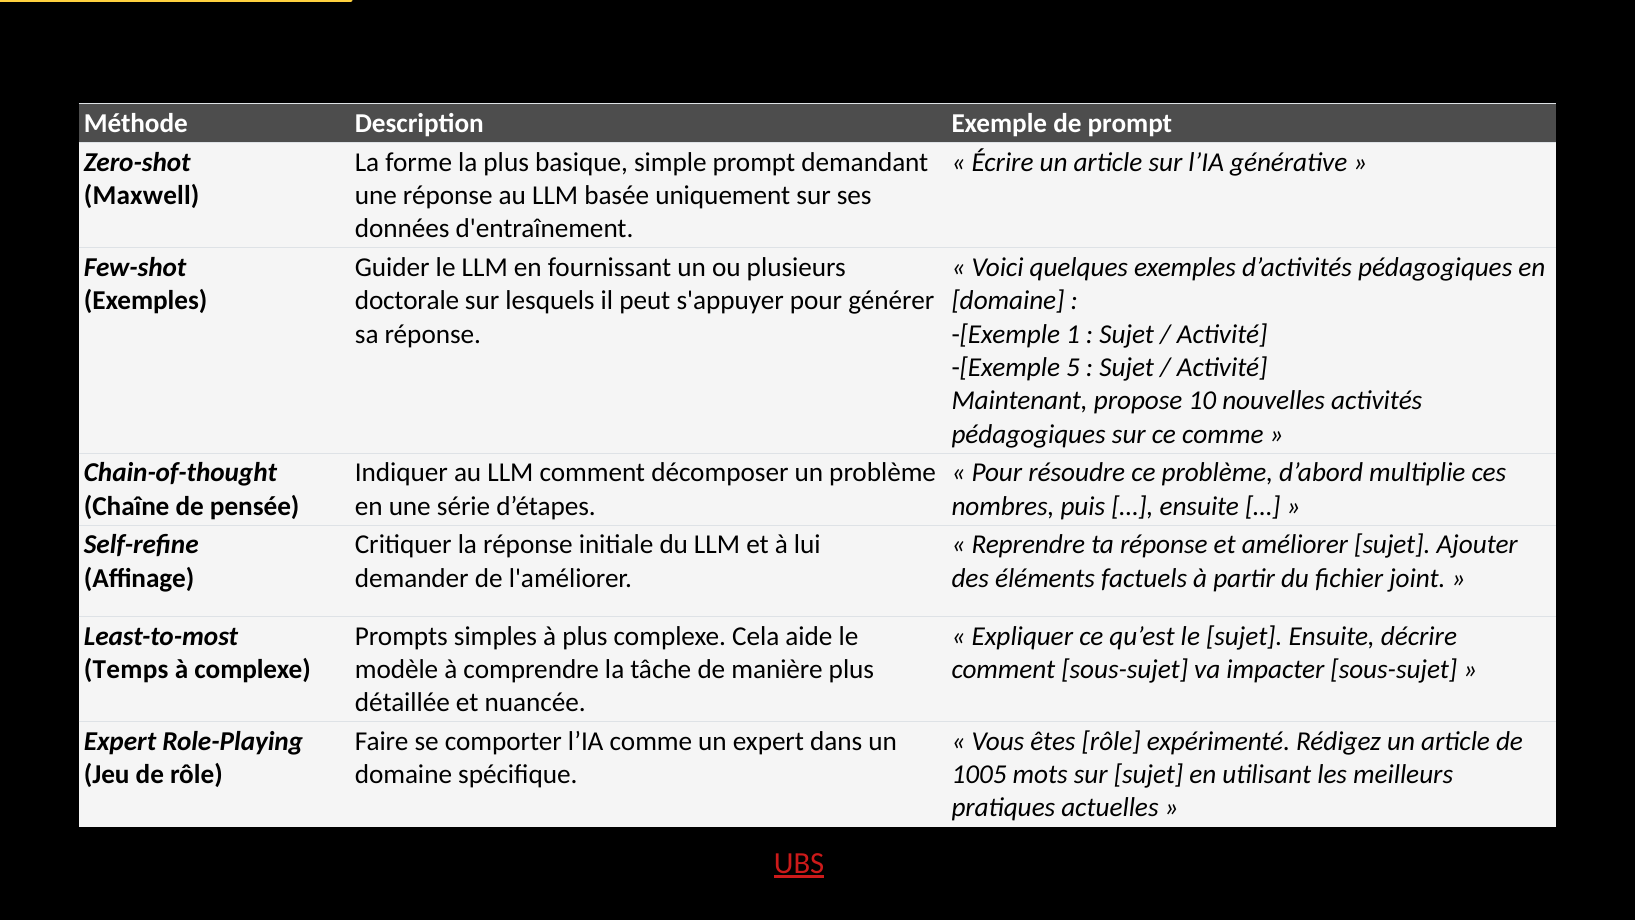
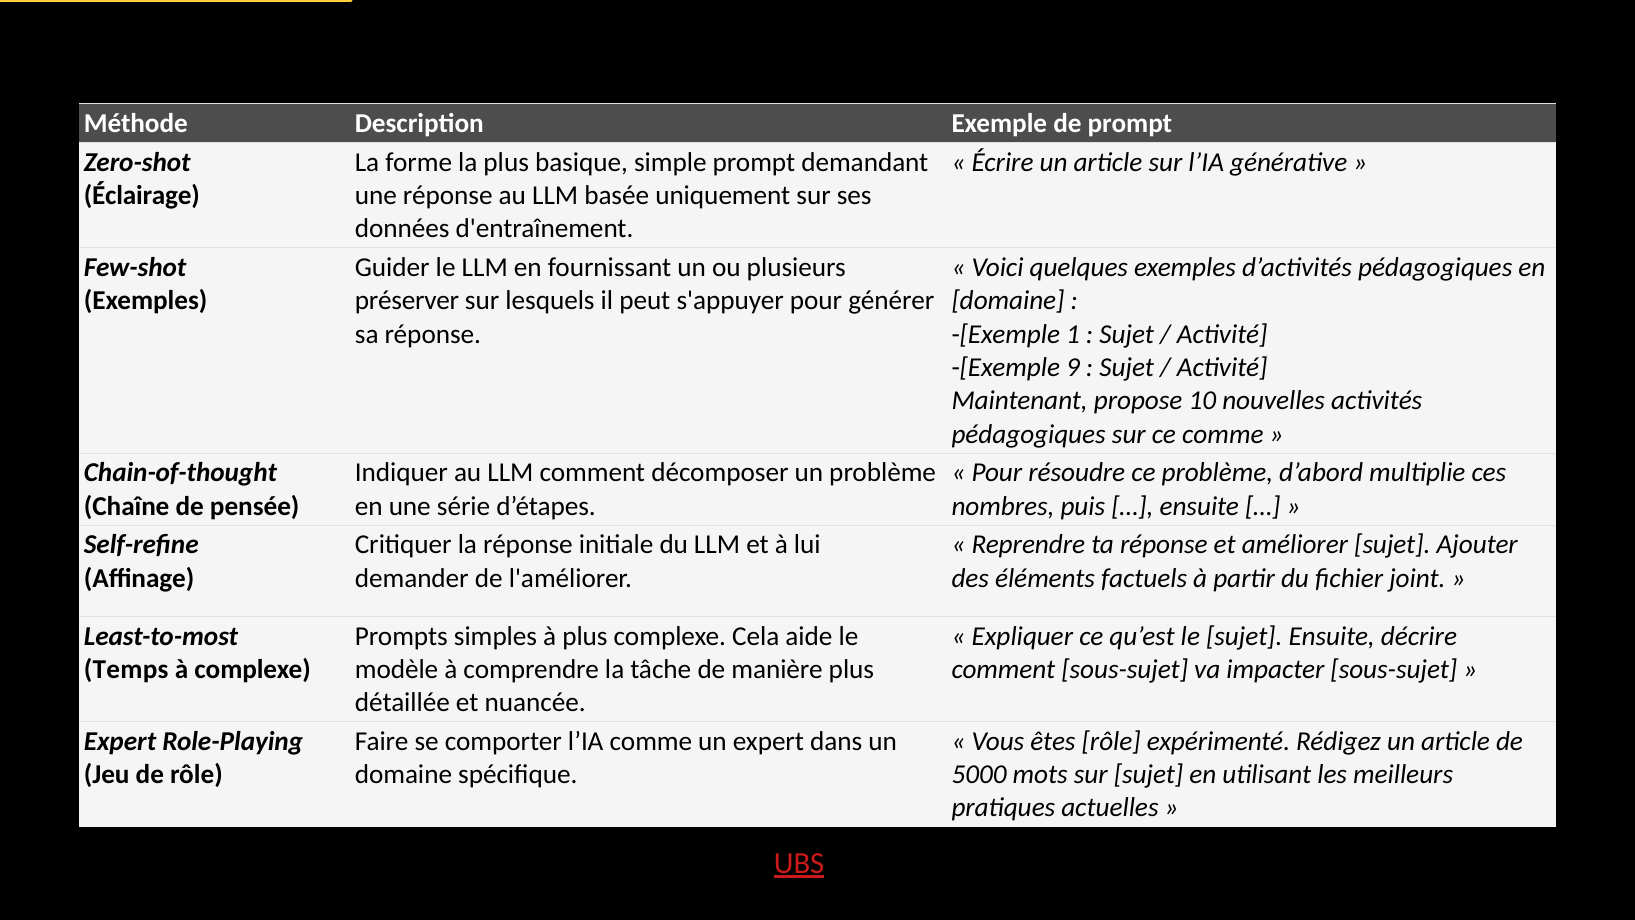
Maxwell: Maxwell -> Éclairage
doctorale: doctorale -> préserver
5: 5 -> 9
1005: 1005 -> 5000
